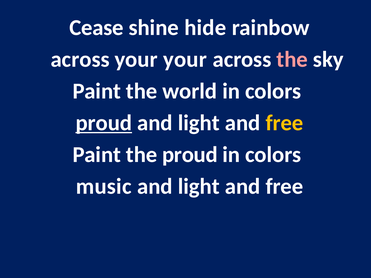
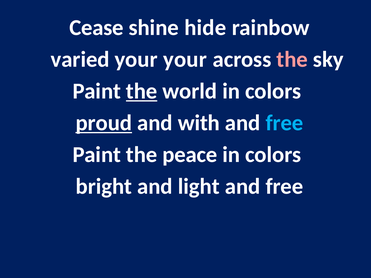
across at (80, 59): across -> varied
the at (142, 91) underline: none -> present
light at (199, 123): light -> with
free at (284, 123) colour: yellow -> light blue
the proud: proud -> peace
music: music -> bright
